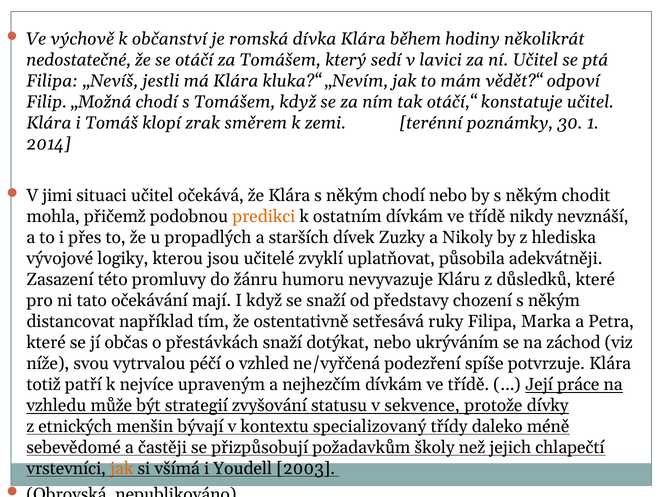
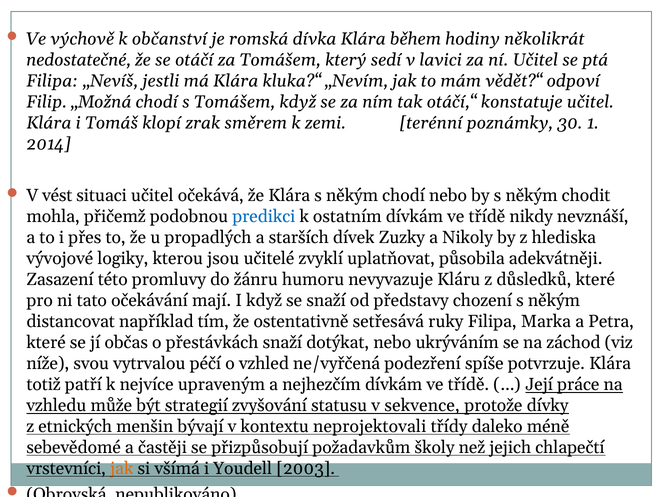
jimi: jimi -> vést
predikci colour: orange -> blue
specializovaný: specializovaný -> neprojektovali
